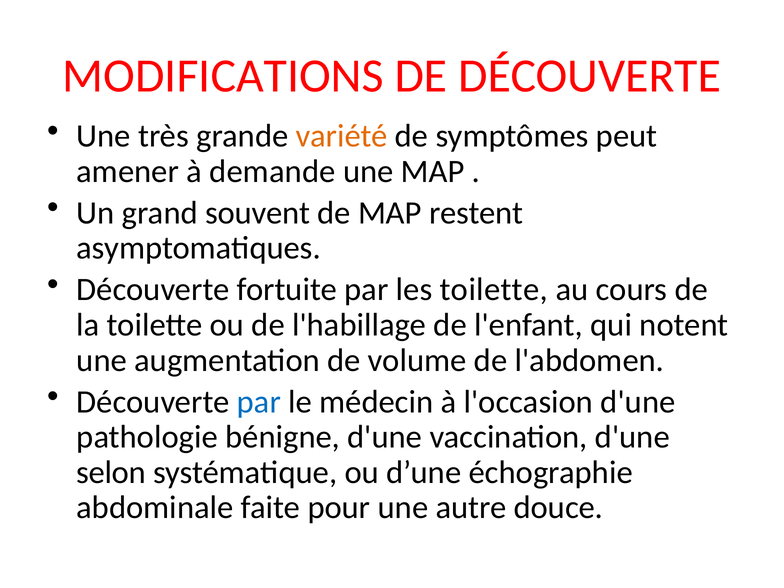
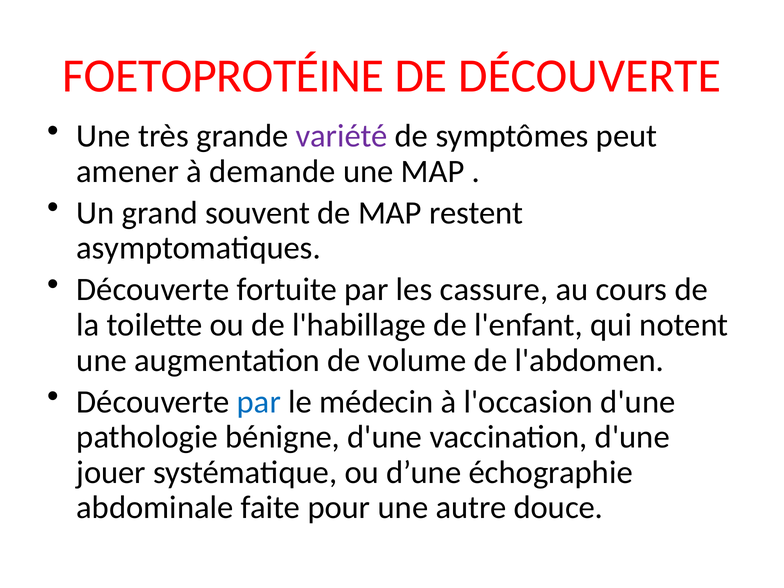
MODIFICATIONS: MODIFICATIONS -> FOETOPROTÉINE
variété colour: orange -> purple
les toilette: toilette -> cassure
selon: selon -> jouer
